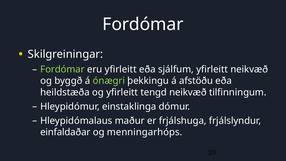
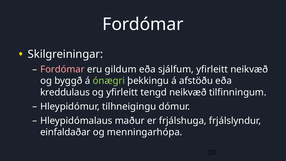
Fordómar at (62, 69) colour: light green -> pink
eru yfirleitt: yfirleitt -> gildum
heildstæða: heildstæða -> kreddulaus
einstaklinga: einstaklinga -> tilhneigingu
menningarhóps: menningarhóps -> menningarhópa
